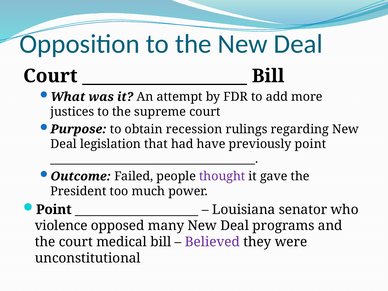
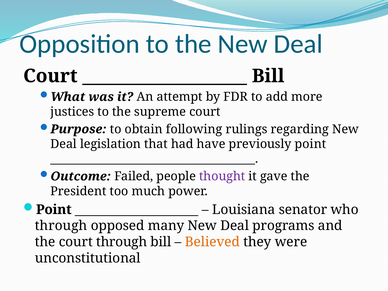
recession: recession -> following
violence at (61, 226): violence -> through
court medical: medical -> through
Believed colour: purple -> orange
